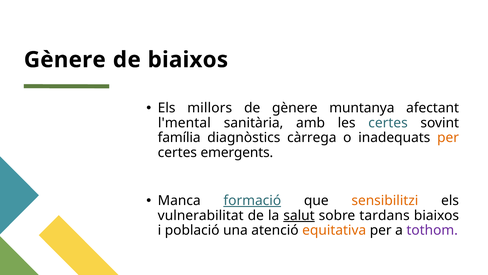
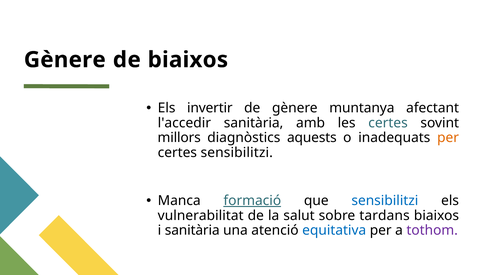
millors: millors -> invertir
l'mental: l'mental -> l'accedir
família: família -> millors
càrrega: càrrega -> aquests
certes emergents: emergents -> sensibilitzi
sensibilitzi at (385, 200) colour: orange -> blue
salut underline: present -> none
i població: població -> sanitària
equitativa colour: orange -> blue
